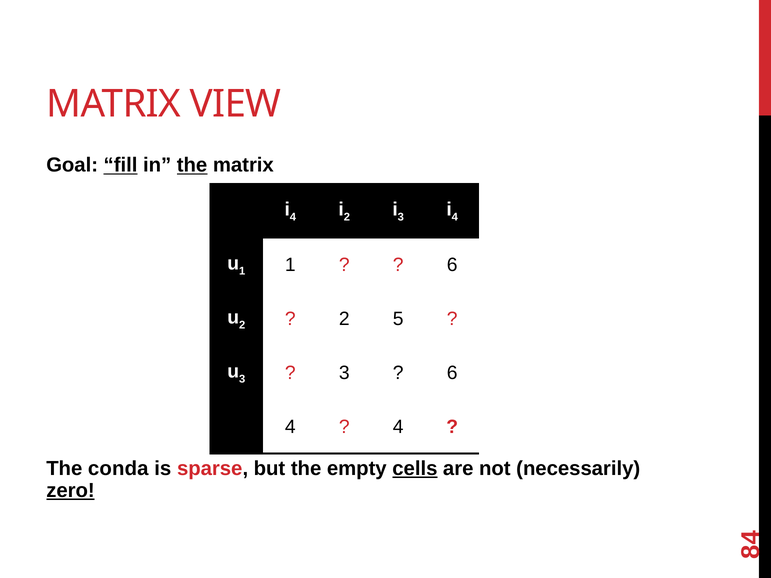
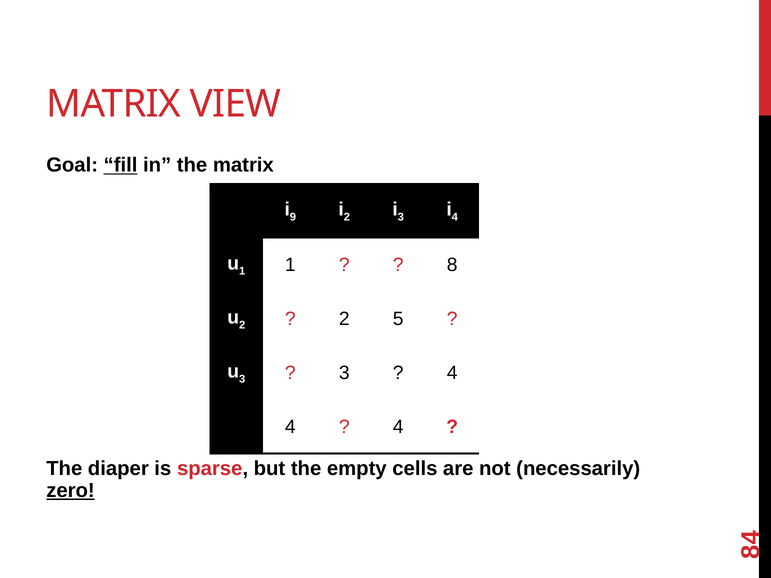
the at (192, 165) underline: present -> none
4 at (293, 217): 4 -> 9
6 at (452, 265): 6 -> 8
6 at (452, 373): 6 -> 4
conda: conda -> diaper
cells underline: present -> none
